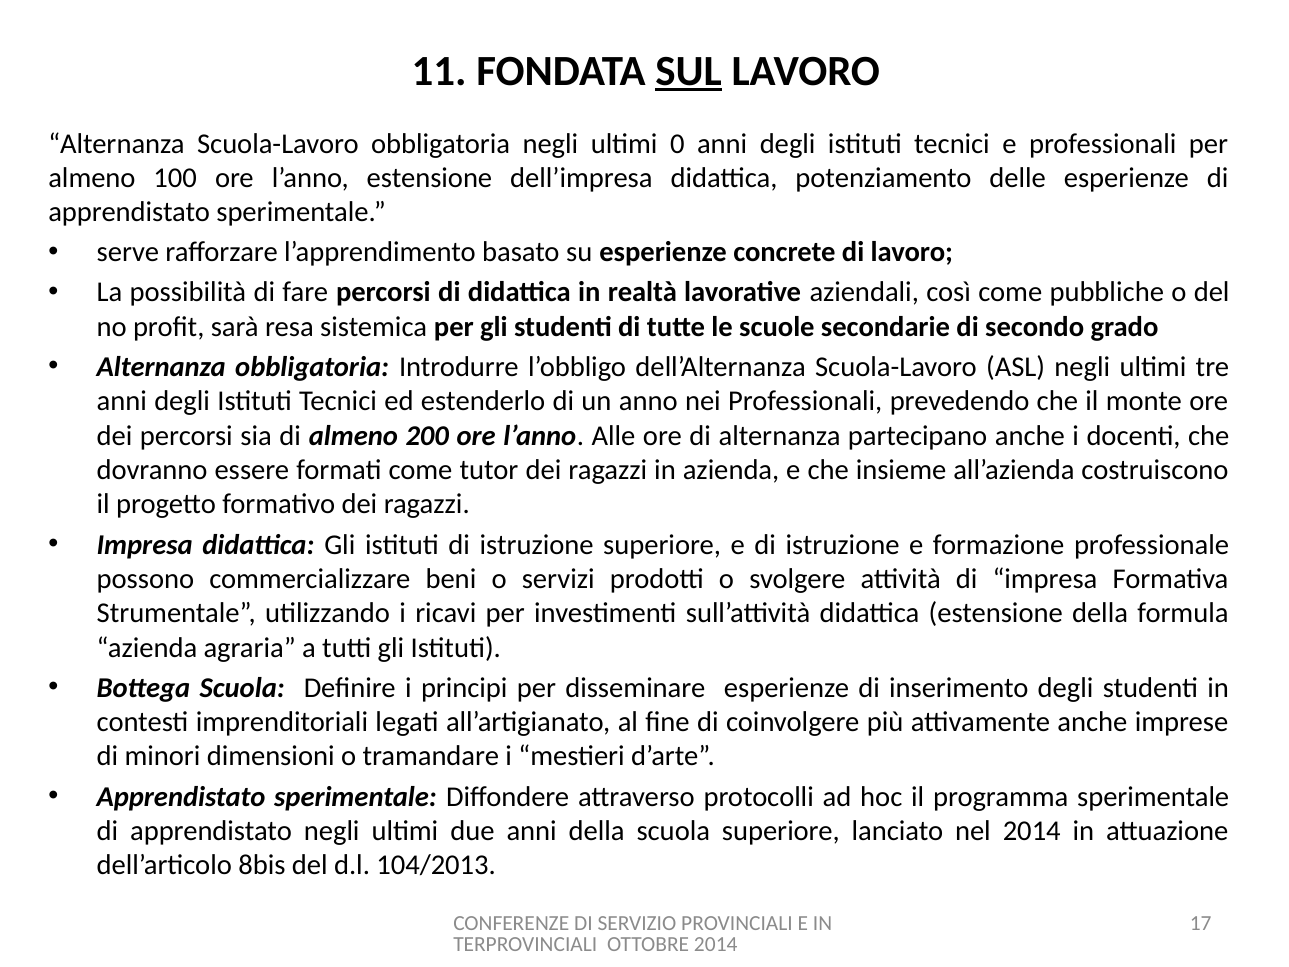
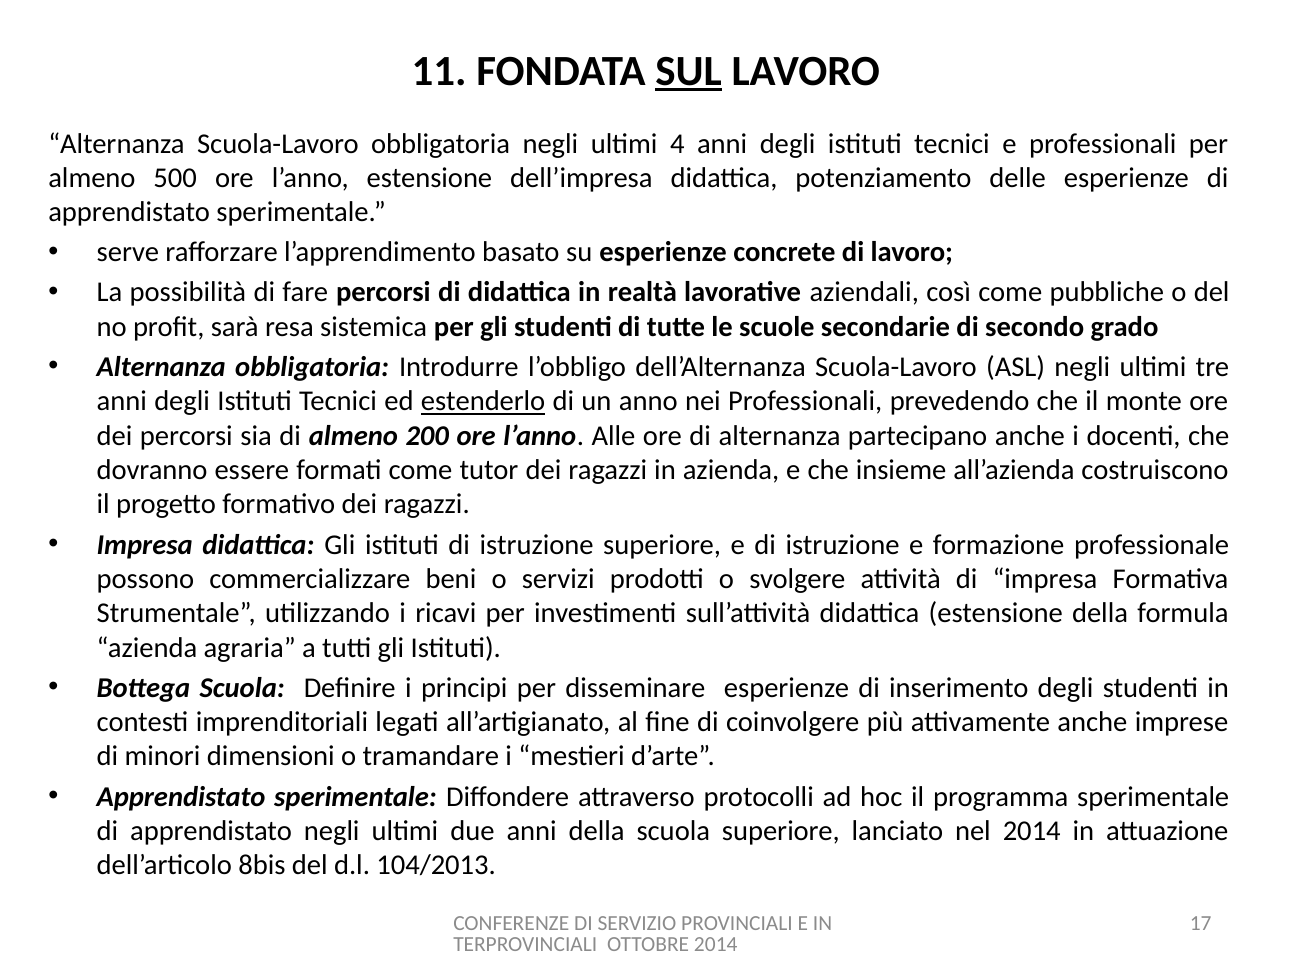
0: 0 -> 4
100: 100 -> 500
estenderlo underline: none -> present
